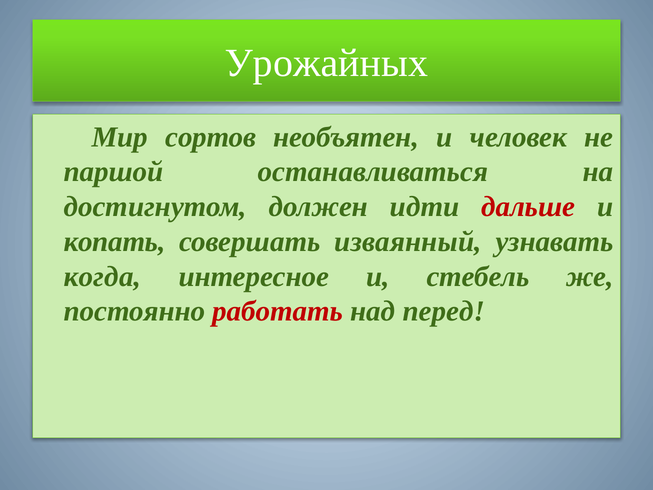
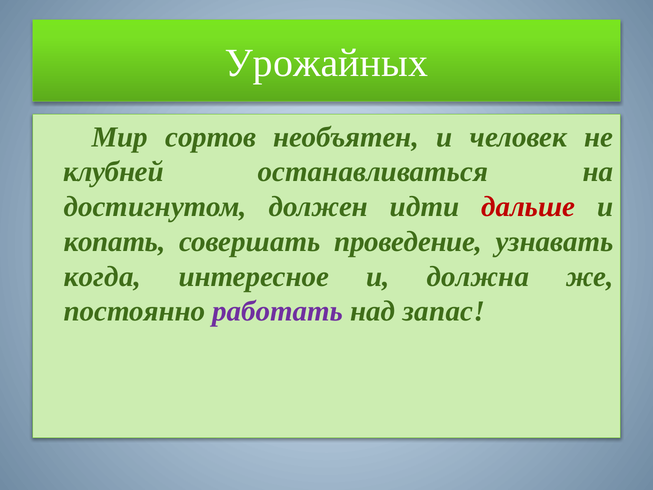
паршой: паршой -> клубней
изваянный: изваянный -> проведение
стебель: стебель -> должна
работать colour: red -> purple
перед: перед -> запас
